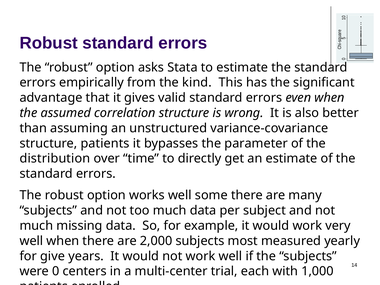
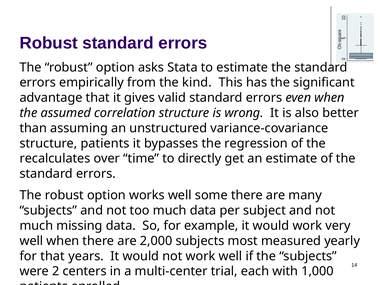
parameter: parameter -> regression
distribution: distribution -> recalculates
for give: give -> that
were 0: 0 -> 2
